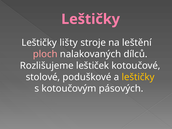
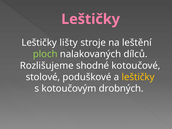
ploch colour: pink -> light green
leštiček: leštiček -> shodné
pásových: pásových -> drobných
